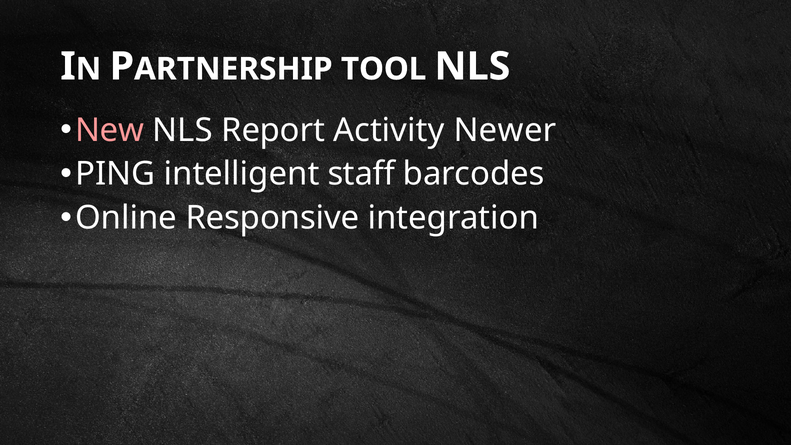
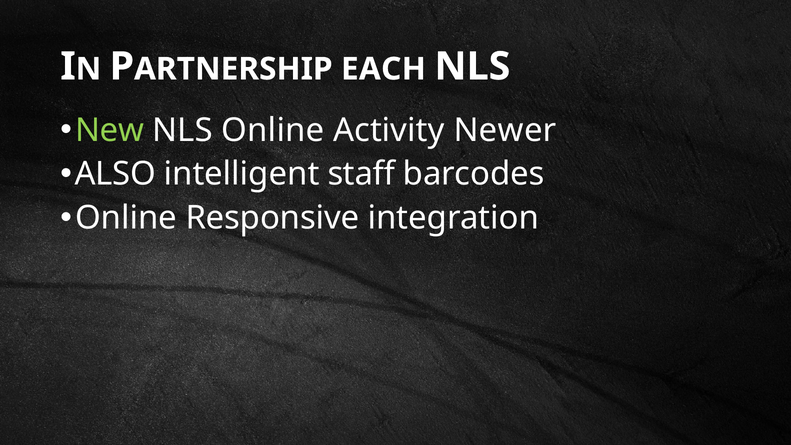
TOOL: TOOL -> EACH
New colour: pink -> light green
NLS Report: Report -> Online
PING: PING -> ALSO
